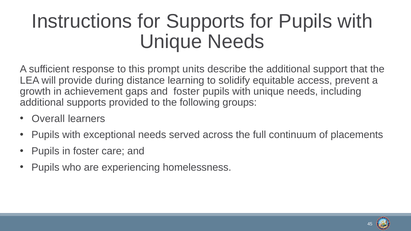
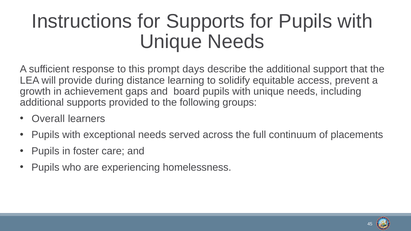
units: units -> days
and foster: foster -> board
